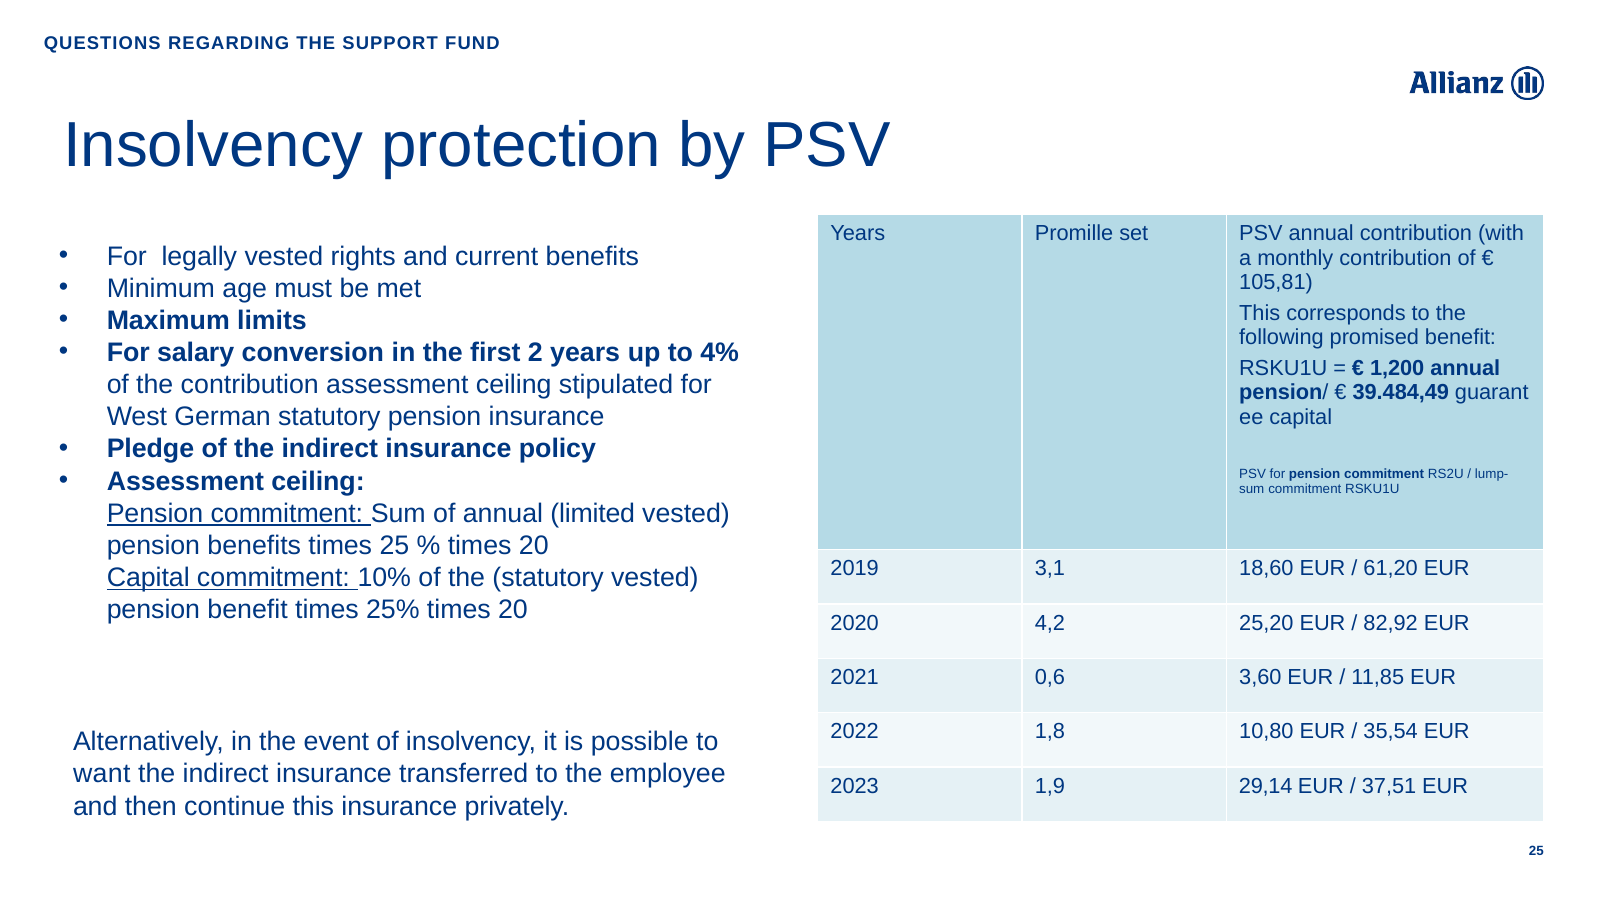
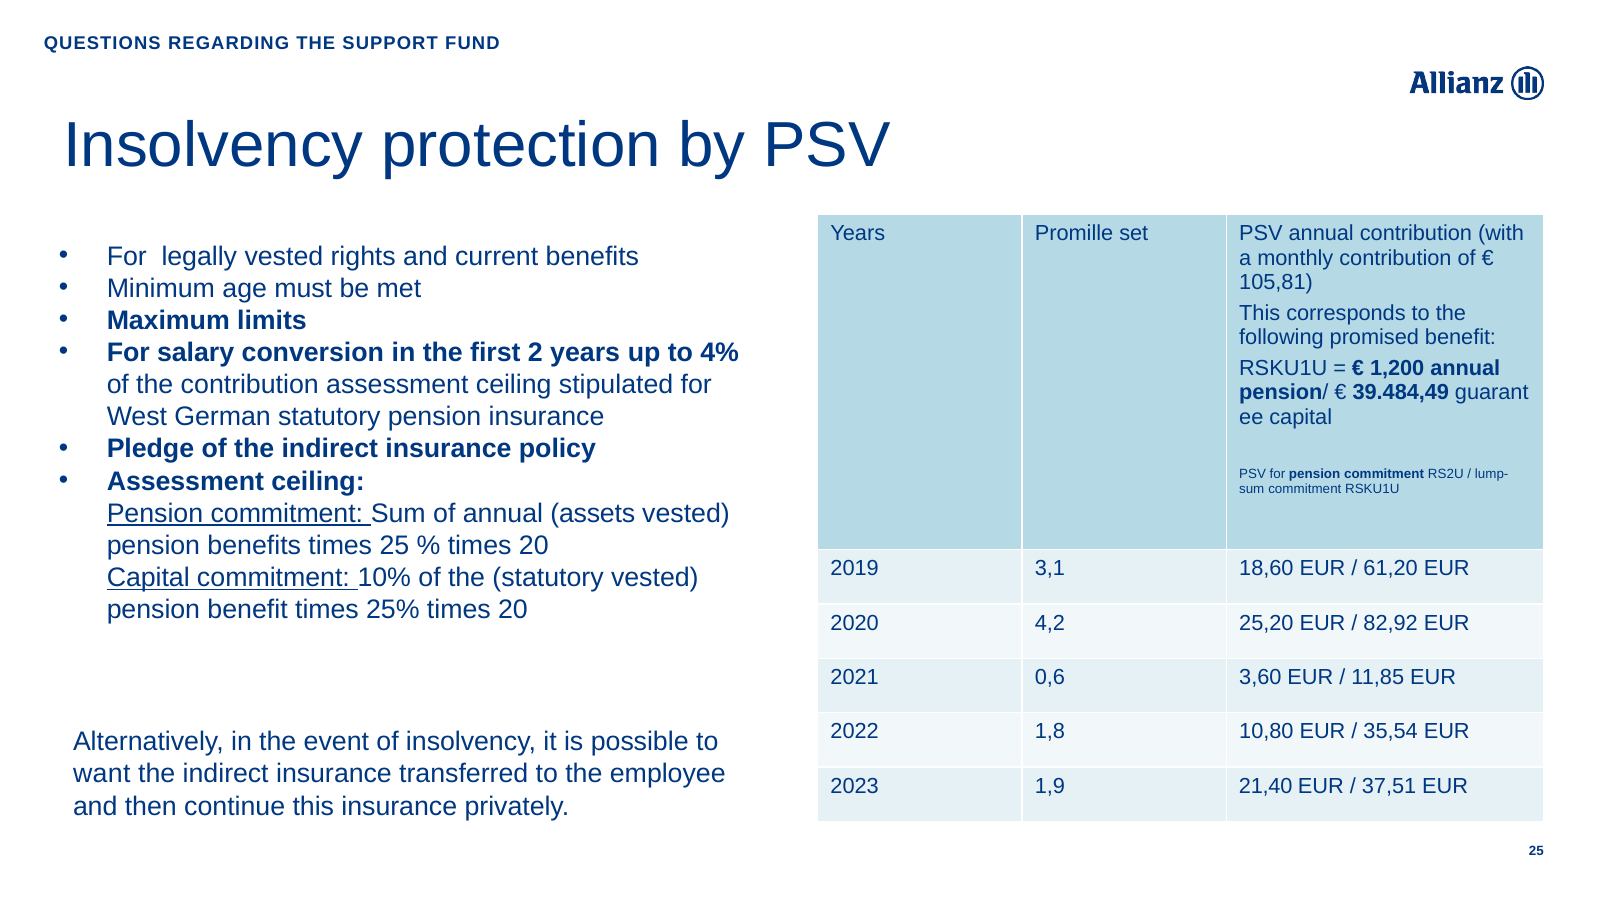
limited: limited -> assets
29,14: 29,14 -> 21,40
